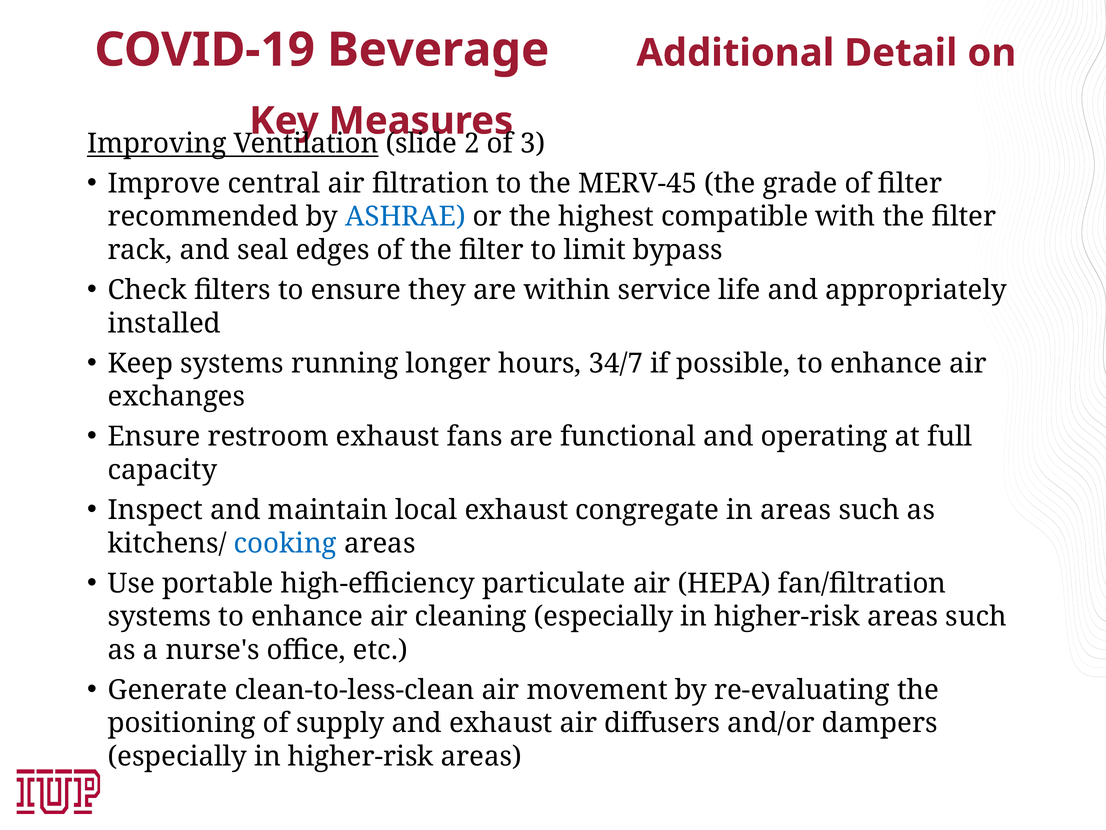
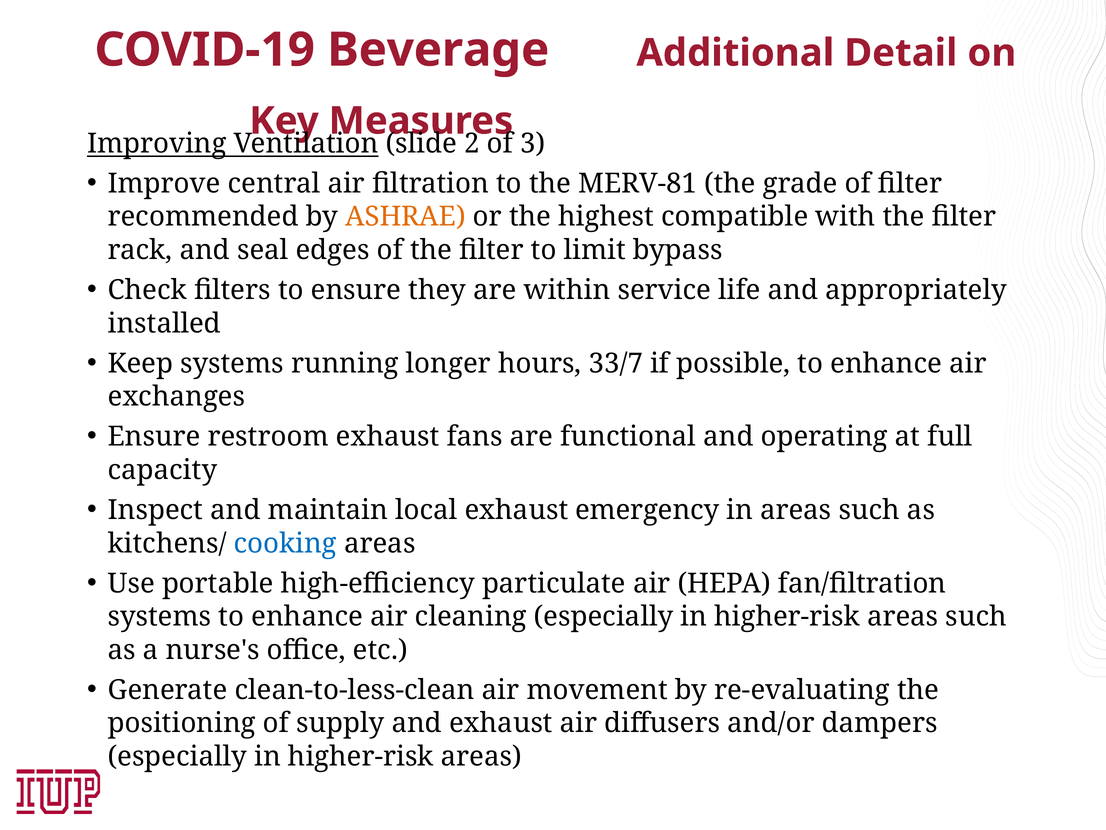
MERV-45: MERV-45 -> MERV-81
ASHRAE colour: blue -> orange
34/7: 34/7 -> 33/7
congregate: congregate -> emergency
